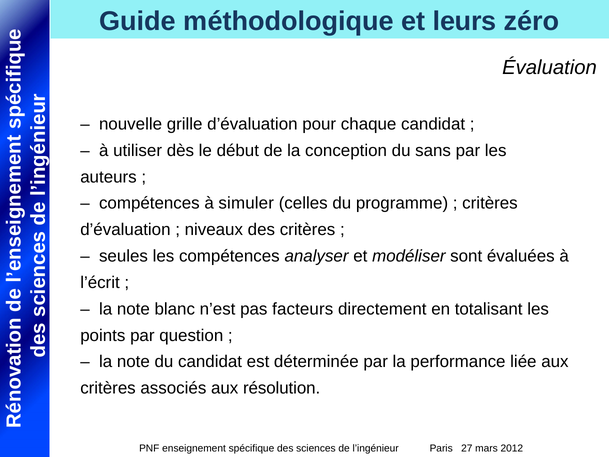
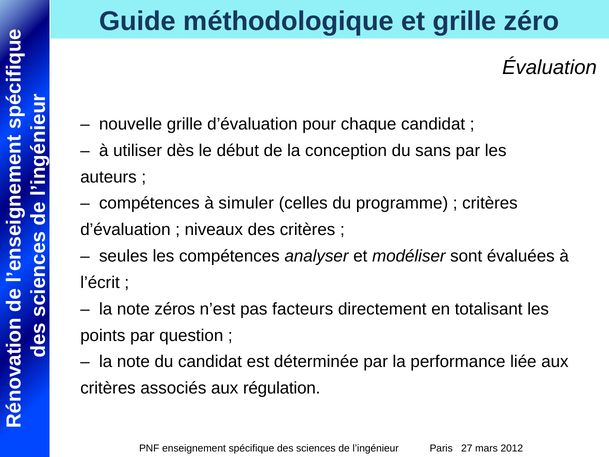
et leurs: leurs -> grille
blanc: blanc -> zéros
résolution: résolution -> régulation
